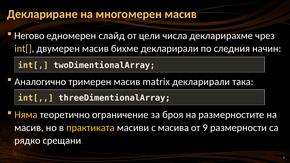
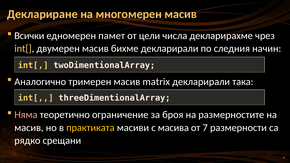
Негово: Негово -> Всички
слайд: слайд -> памет
Няма colour: yellow -> pink
9: 9 -> 7
